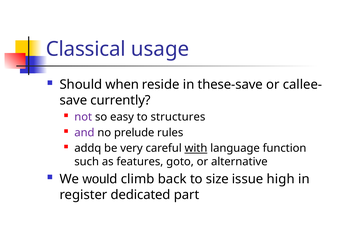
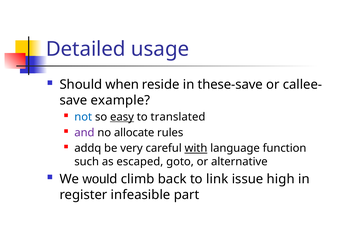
Classical: Classical -> Detailed
currently: currently -> example
not colour: purple -> blue
easy underline: none -> present
structures: structures -> translated
prelude: prelude -> allocate
features: features -> escaped
size: size -> link
dedicated: dedicated -> infeasible
